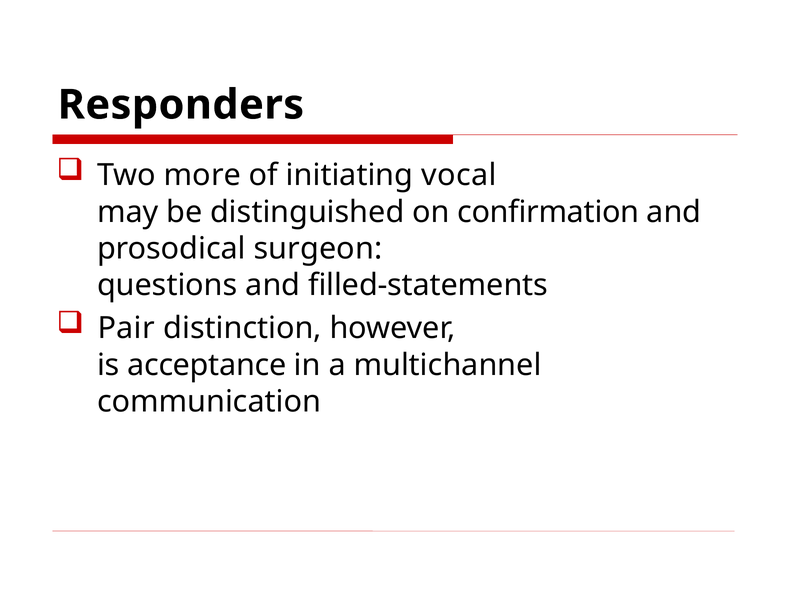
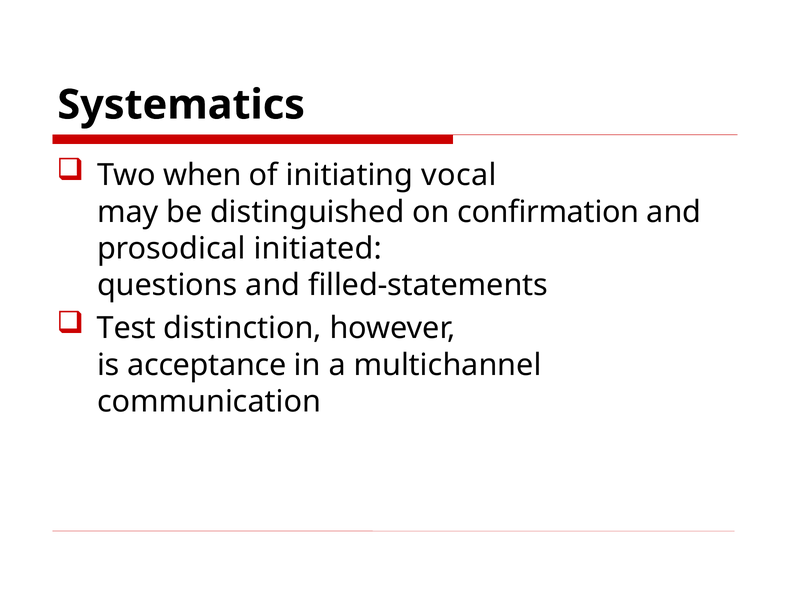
Responders: Responders -> Systematics
more: more -> when
surgeon: surgeon -> initiated
Pair: Pair -> Test
